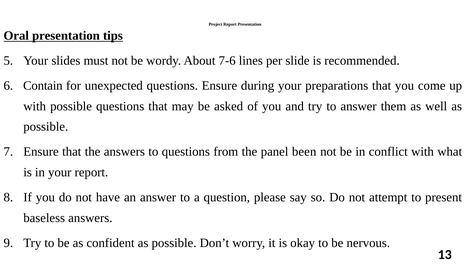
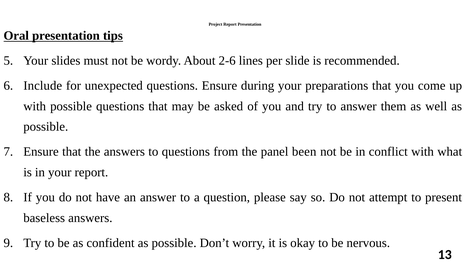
7-6: 7-6 -> 2-6
Contain: Contain -> Include
